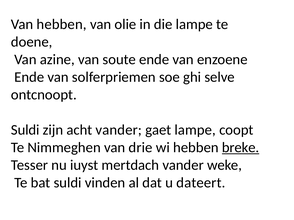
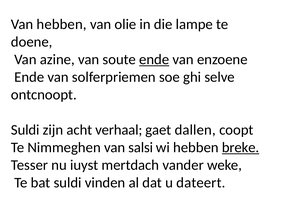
ende at (154, 60) underline: none -> present
acht vander: vander -> verhaal
gaet lampe: lampe -> dallen
drie: drie -> salsi
